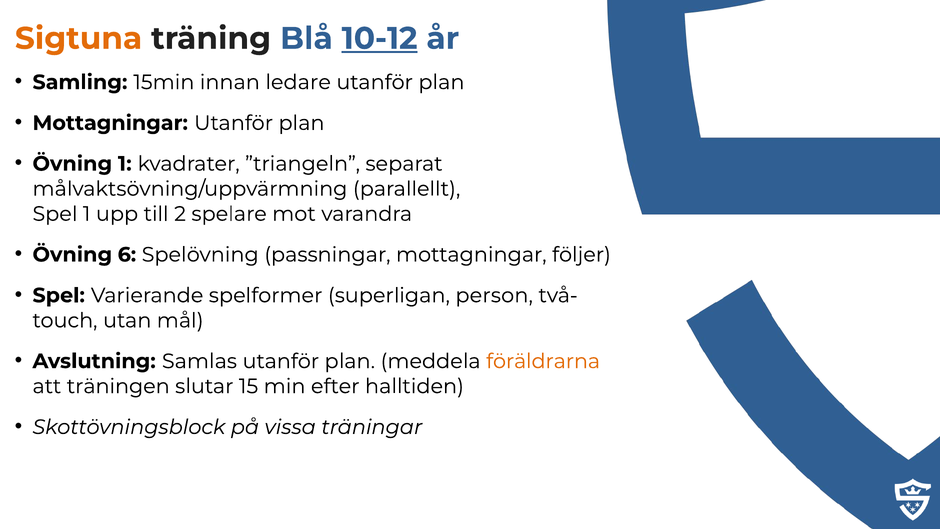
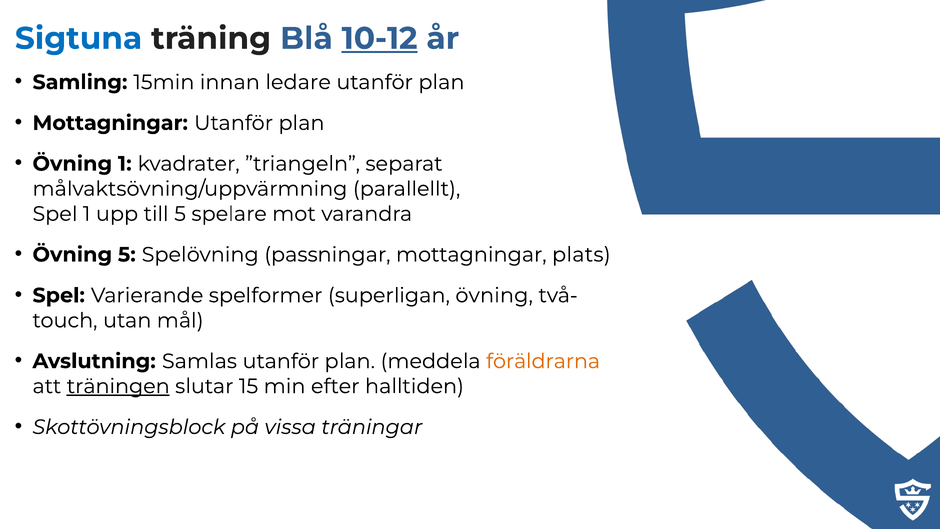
Sigtuna colour: orange -> blue
till 2: 2 -> 5
Övning 6: 6 -> 5
följer: följer -> plats
superligan person: person -> övning
träningen underline: none -> present
